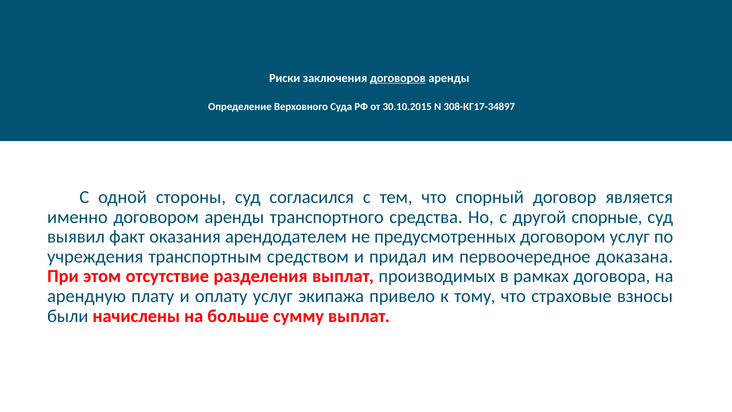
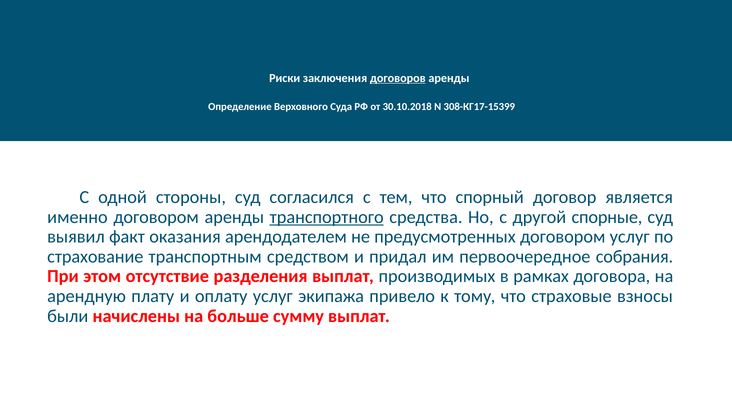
30.10.2015: 30.10.2015 -> 30.10.2018
308-КГ17-34897: 308-КГ17-34897 -> 308-КГ17-15399
транспортного underline: none -> present
учреждения: учреждения -> страхование
доказана: доказана -> собрания
